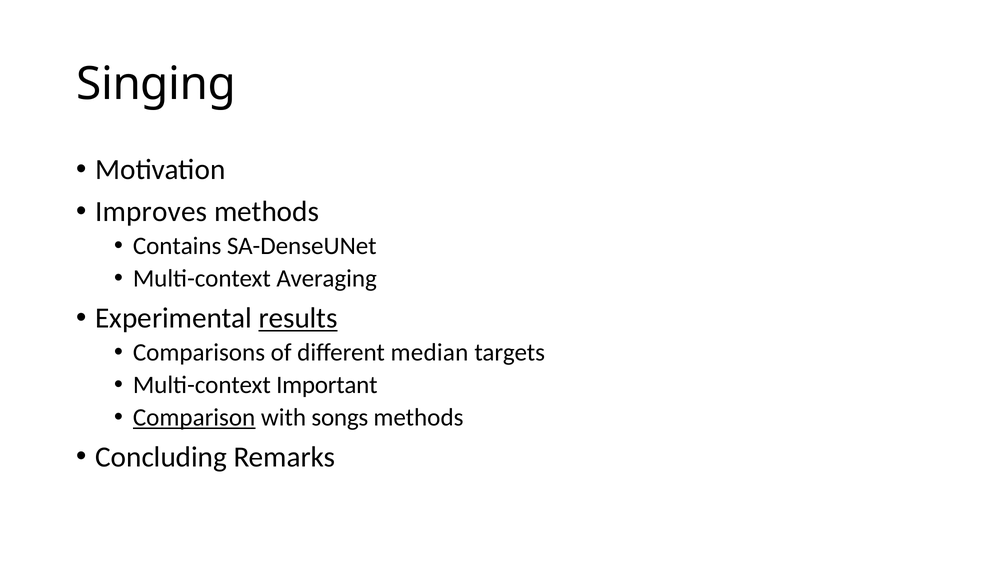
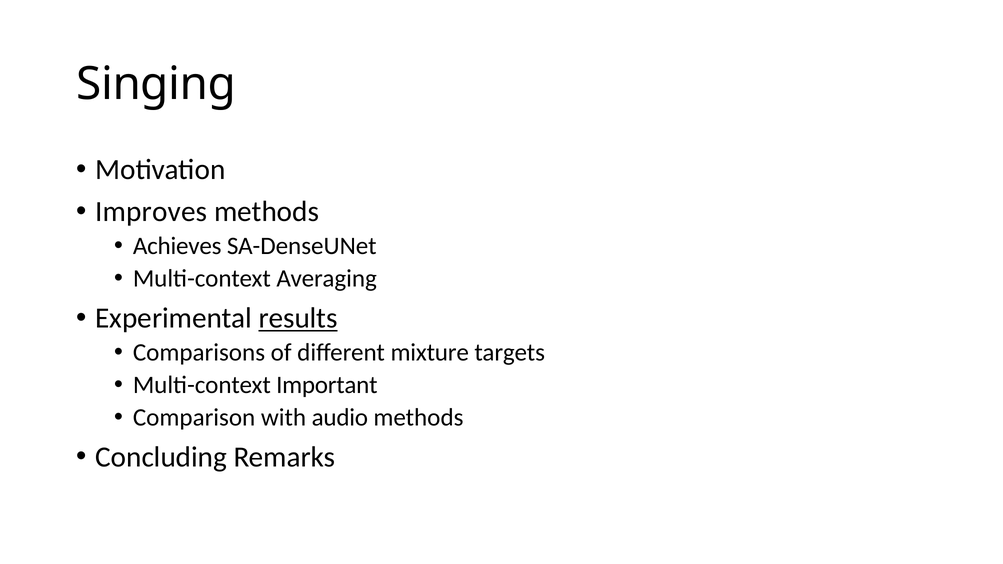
Contains: Contains -> Achieves
median: median -> mixture
Comparison underline: present -> none
songs: songs -> audio
